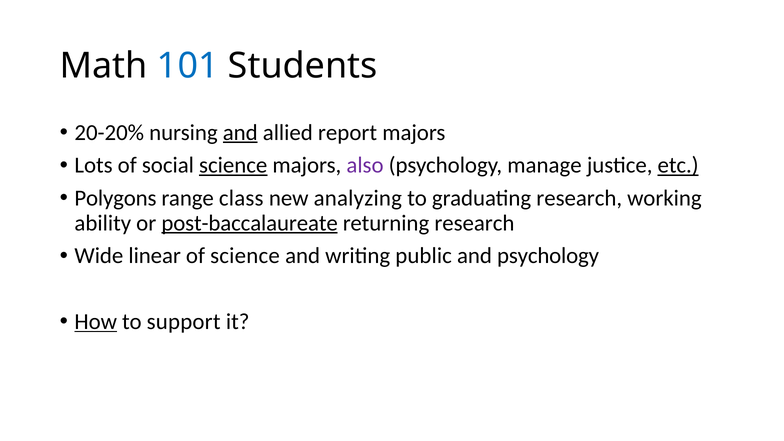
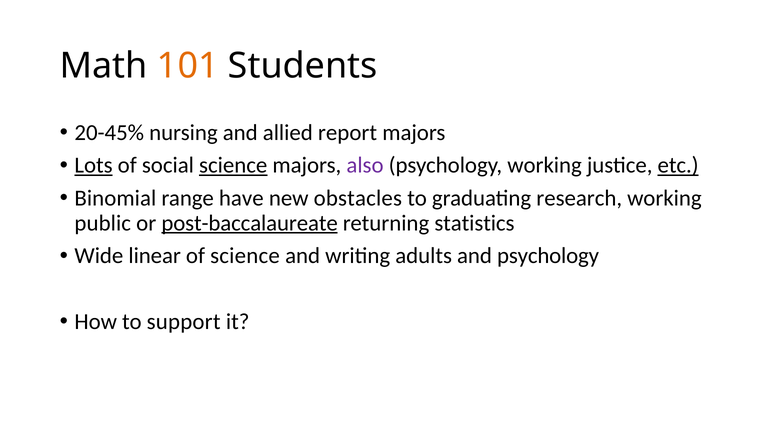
101 colour: blue -> orange
20-20%: 20-20% -> 20-45%
and at (240, 133) underline: present -> none
Lots underline: none -> present
psychology manage: manage -> working
Polygons: Polygons -> Binomial
class: class -> have
analyzing: analyzing -> obstacles
ability: ability -> public
returning research: research -> statistics
public: public -> adults
How underline: present -> none
